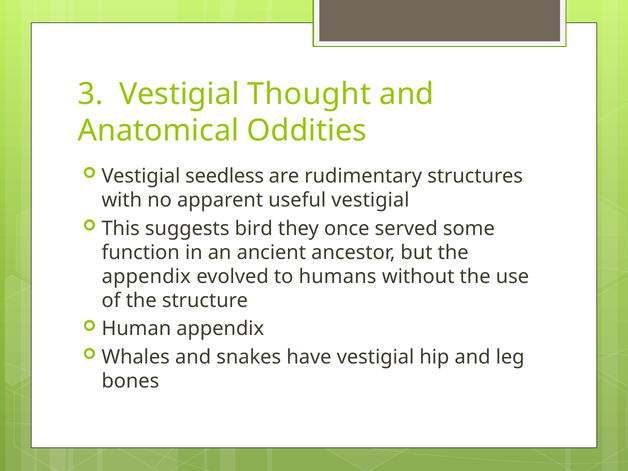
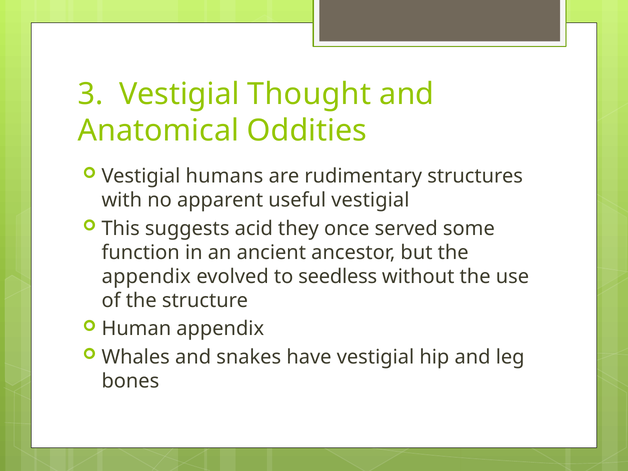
seedless: seedless -> humans
bird: bird -> acid
humans: humans -> seedless
